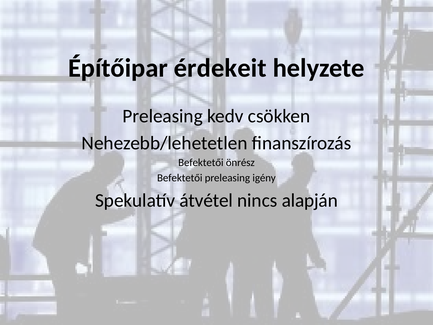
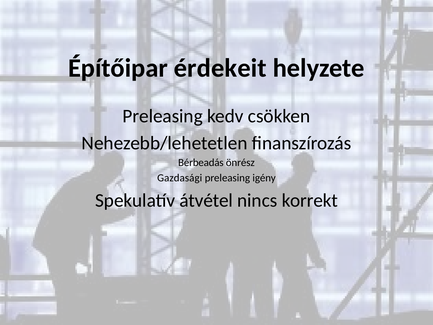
Befektetői at (201, 163): Befektetői -> Bérbeadás
Befektetői at (180, 178): Befektetői -> Gazdasági
alapján: alapján -> korrekt
